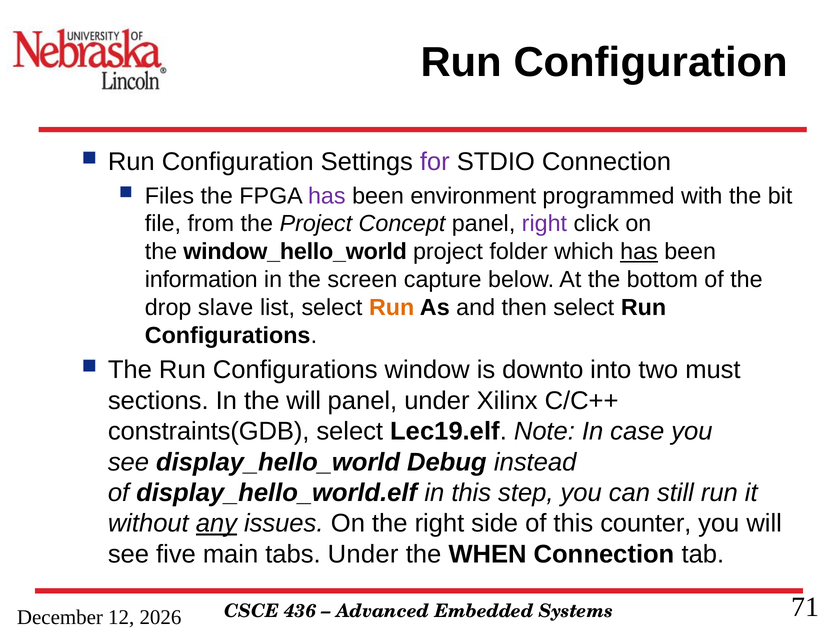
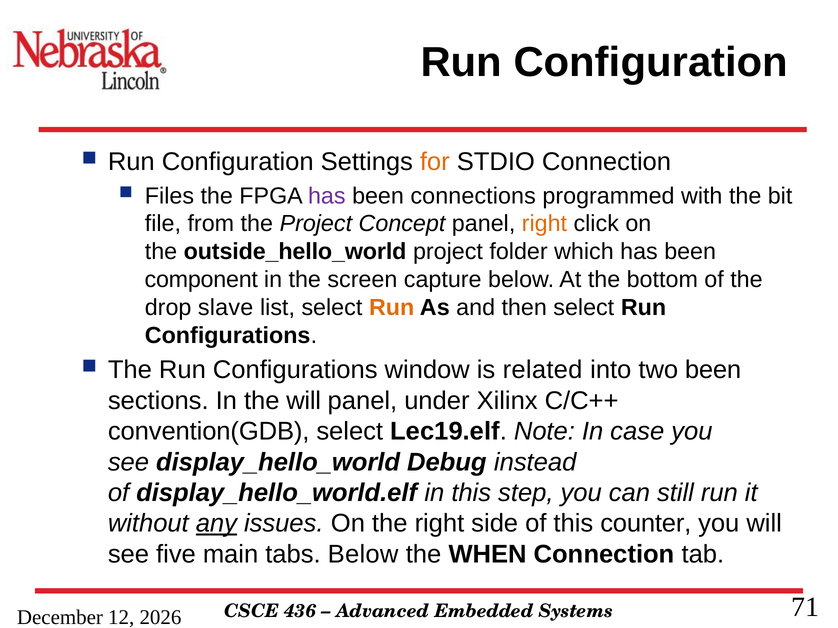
for colour: purple -> orange
environment: environment -> connections
right at (544, 224) colour: purple -> orange
window_hello_world: window_hello_world -> outside_hello_world
has at (639, 252) underline: present -> none
information: information -> component
downto: downto -> related
two must: must -> been
constraints(GDB: constraints(GDB -> convention(GDB
tabs Under: Under -> Below
